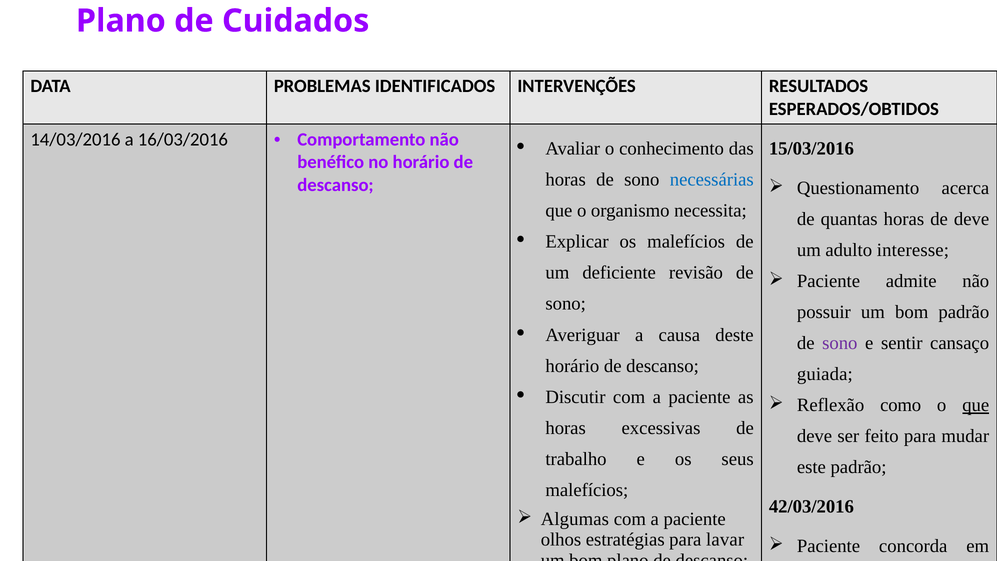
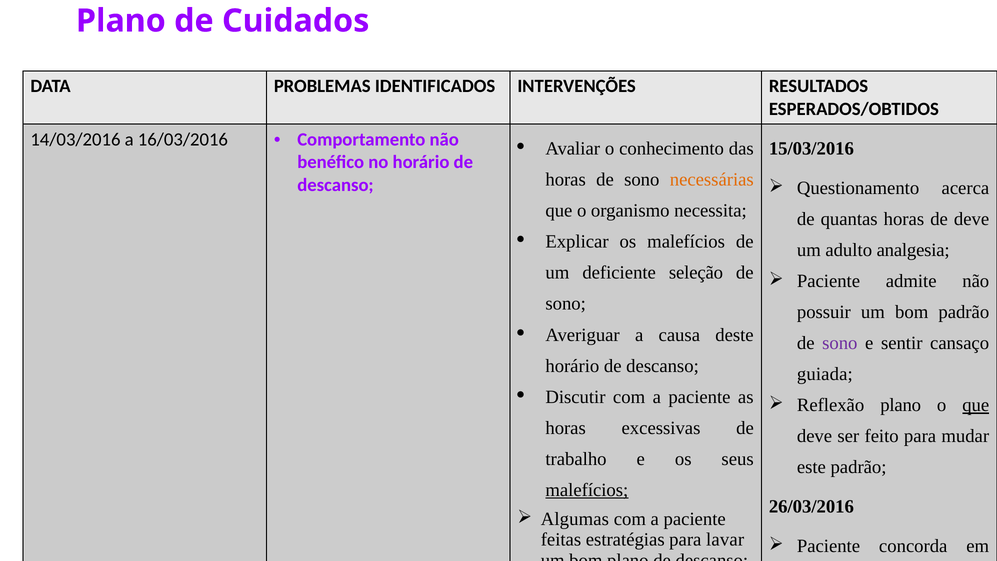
necessárias colour: blue -> orange
interesse: interesse -> analgesia
revisão: revisão -> seleção
Reflexão como: como -> plano
malefícios at (587, 490) underline: none -> present
42/03/2016: 42/03/2016 -> 26/03/2016
olhos: olhos -> feitas
